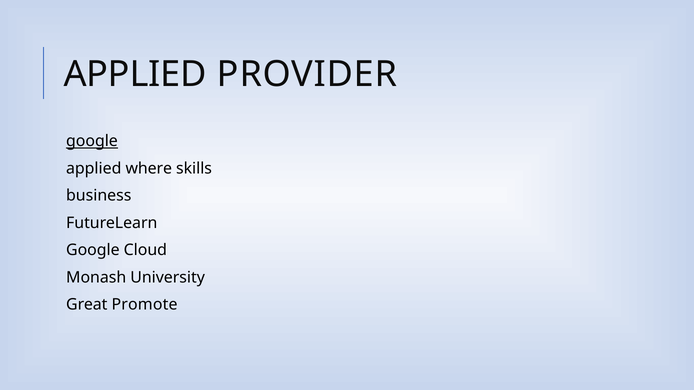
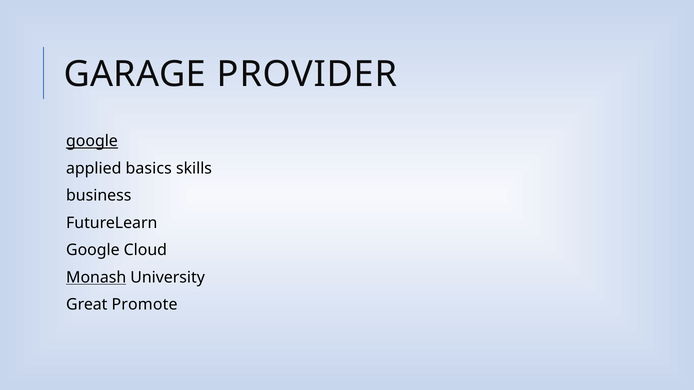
APPLIED at (135, 74): APPLIED -> GARAGE
where: where -> basics
Monash underline: none -> present
